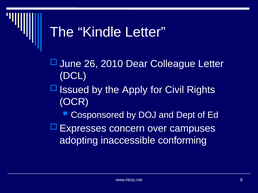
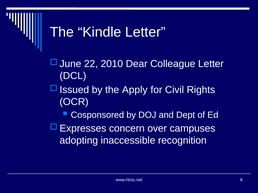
26: 26 -> 22
conforming: conforming -> recognition
